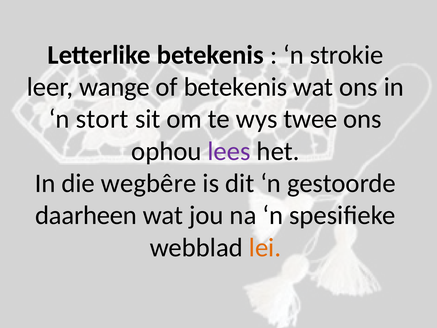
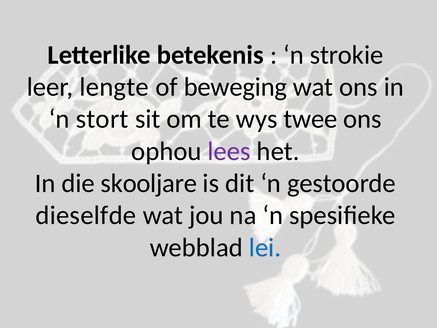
wange: wange -> lengte
of betekenis: betekenis -> beweging
wegbêre: wegbêre -> skooljare
daarheen: daarheen -> dieselfde
lei colour: orange -> blue
